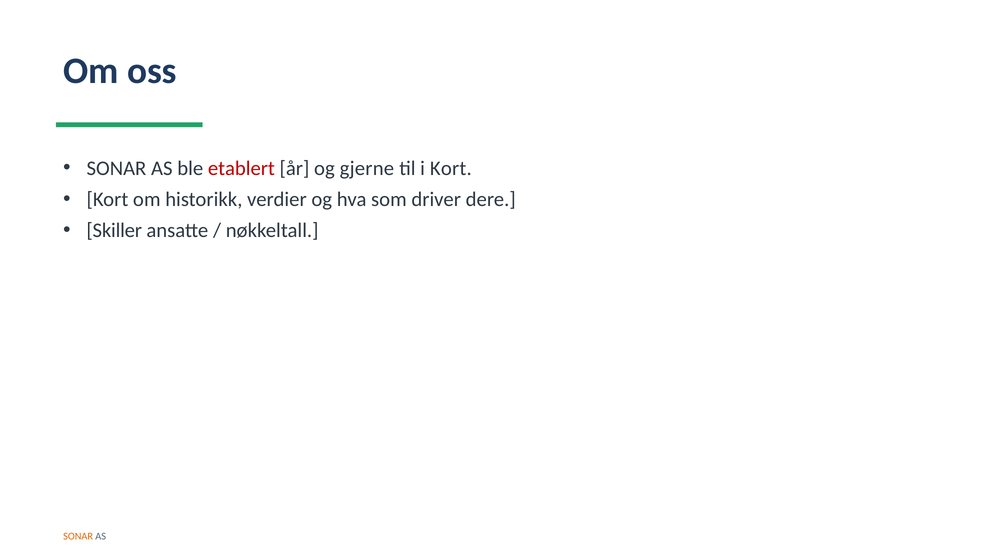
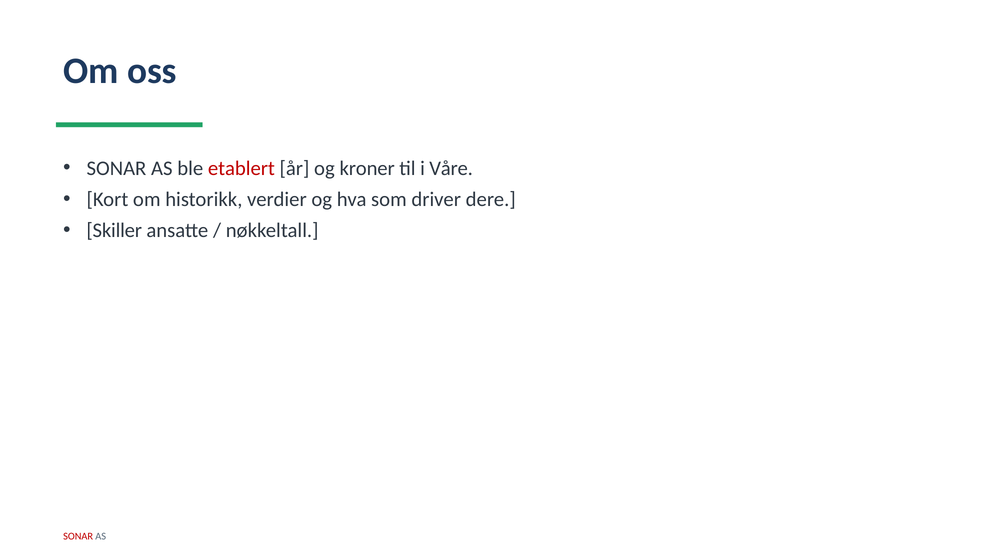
gjerne: gjerne -> kroner
i Kort: Kort -> Våre
SONAR at (78, 536) colour: orange -> red
